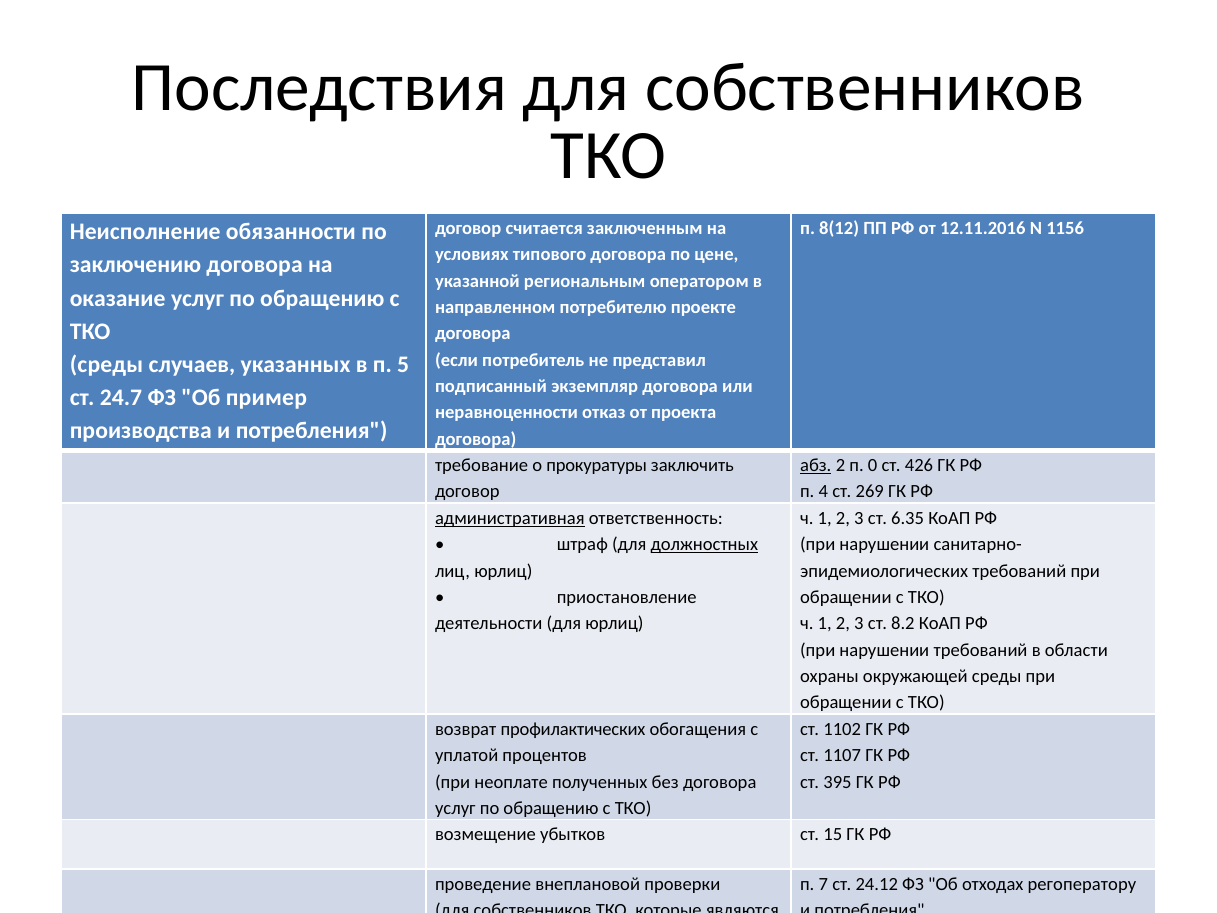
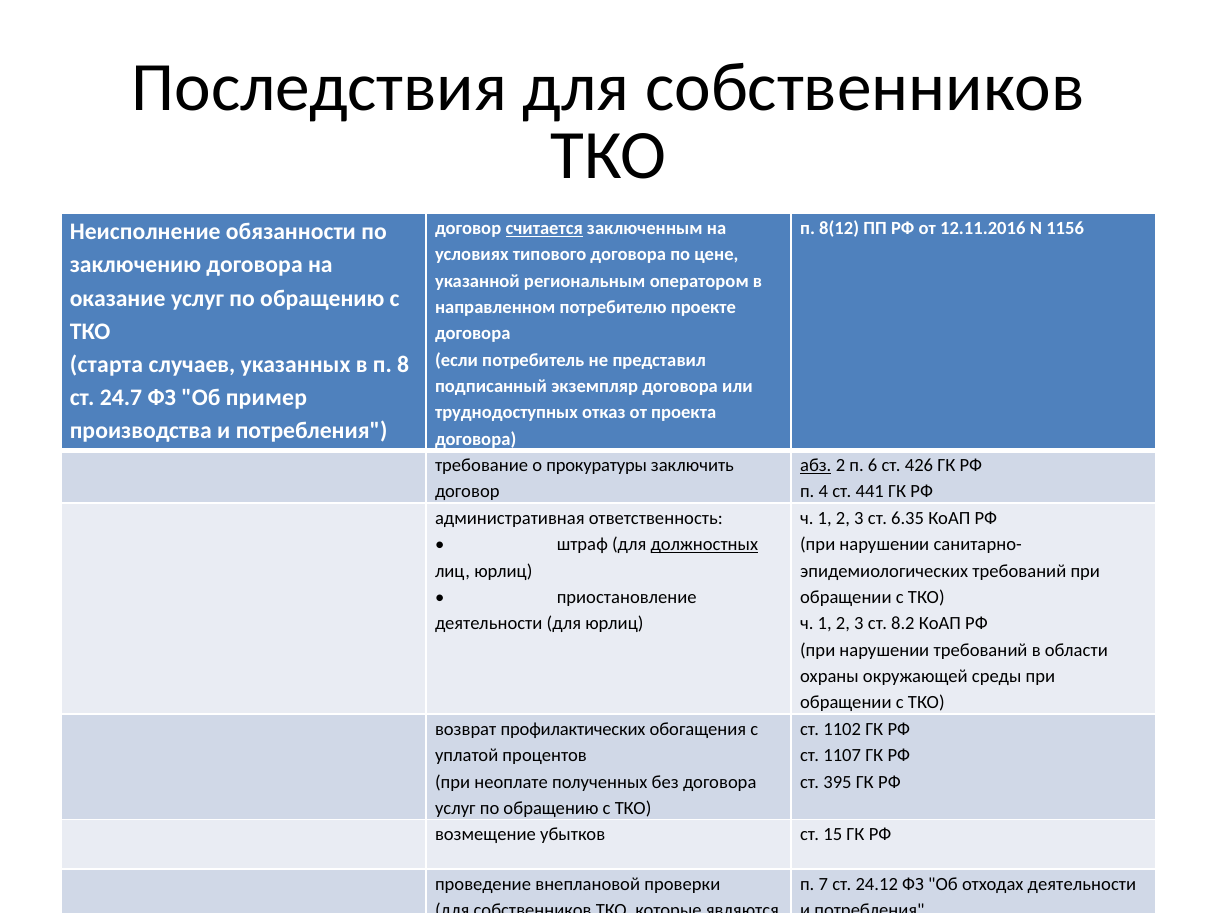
считается underline: none -> present
среды at (107, 364): среды -> старта
5: 5 -> 8
неравноценности: неравноценности -> труднодоступных
0: 0 -> 6
269: 269 -> 441
административная underline: present -> none
отходах регоператору: регоператору -> деятельности
